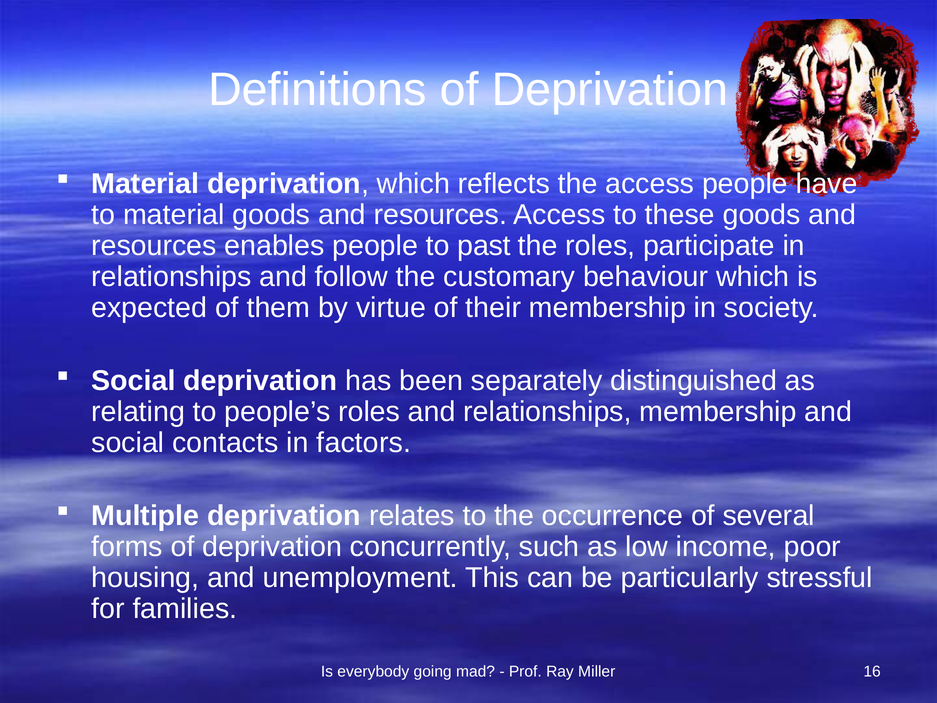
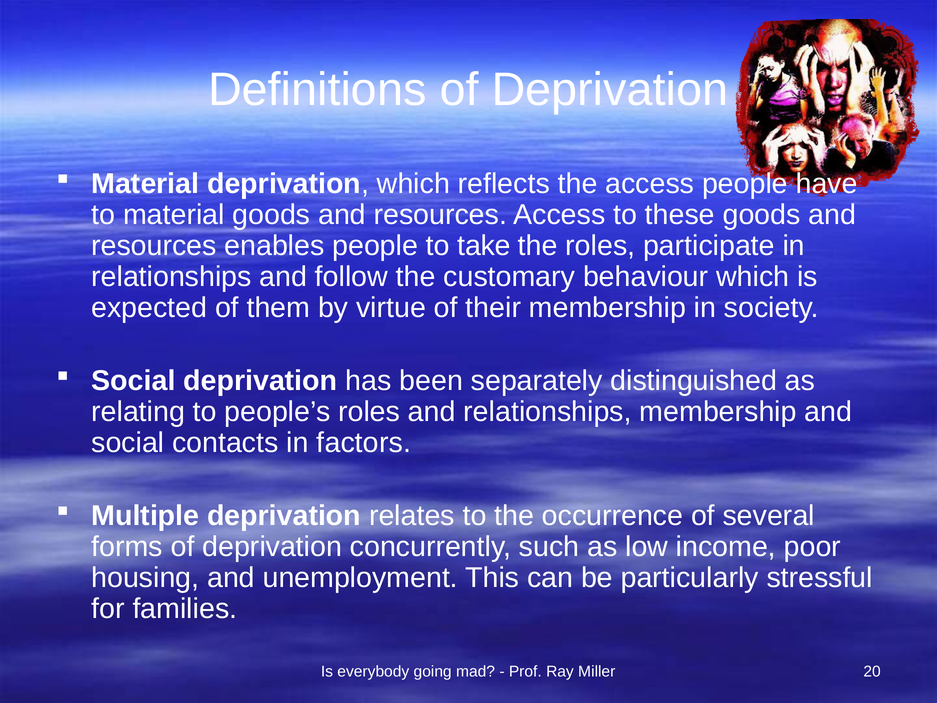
past: past -> take
16: 16 -> 20
